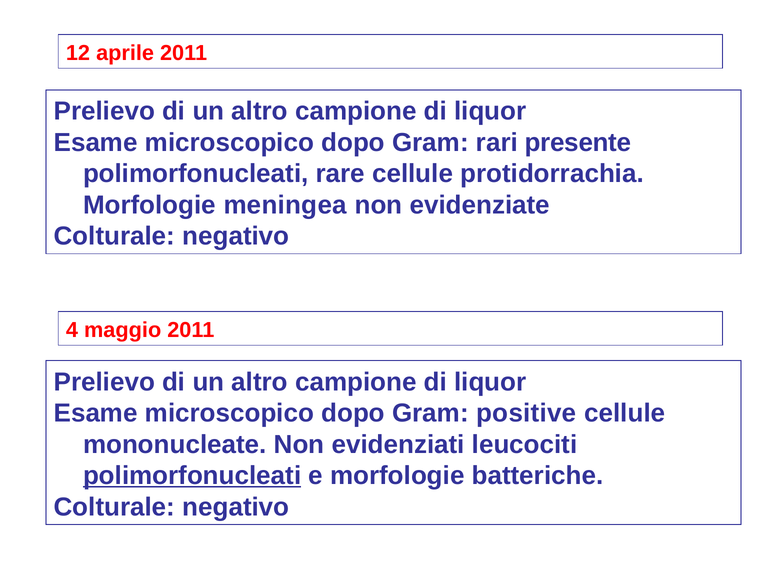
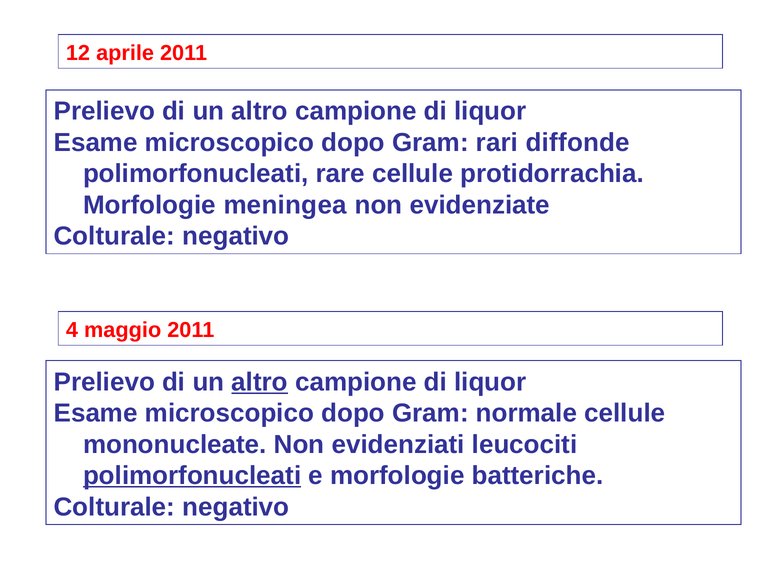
presente: presente -> diffonde
altro at (260, 382) underline: none -> present
positive: positive -> normale
